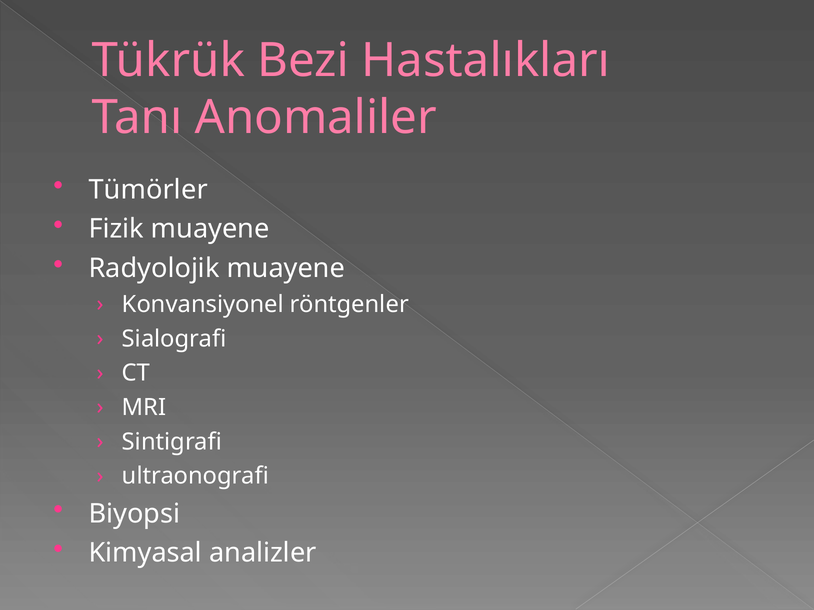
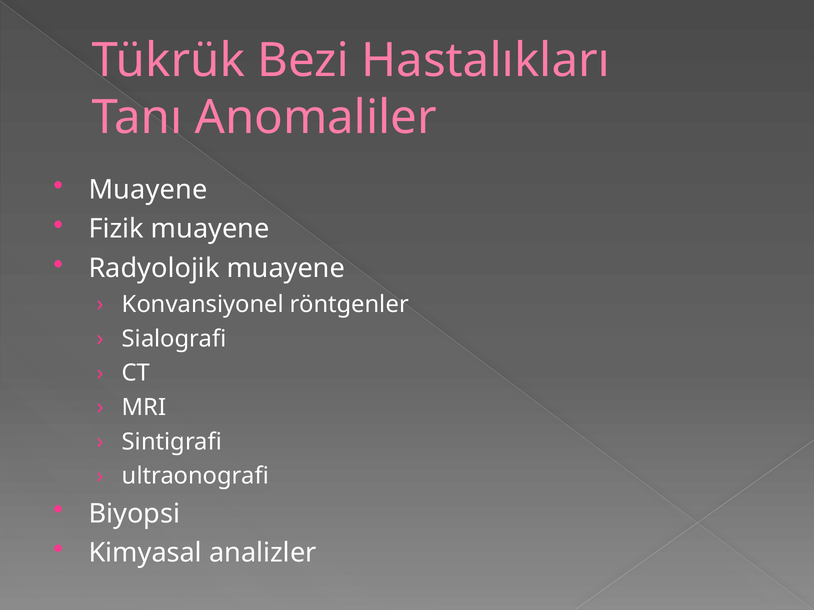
Tümörler at (148, 190): Tümörler -> Muayene
